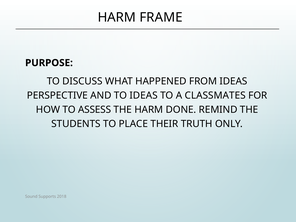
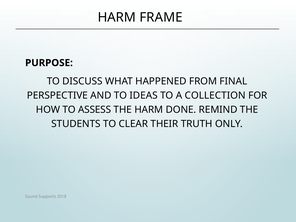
FROM IDEAS: IDEAS -> FINAL
CLASSMATES: CLASSMATES -> COLLECTION
PLACE: PLACE -> CLEAR
